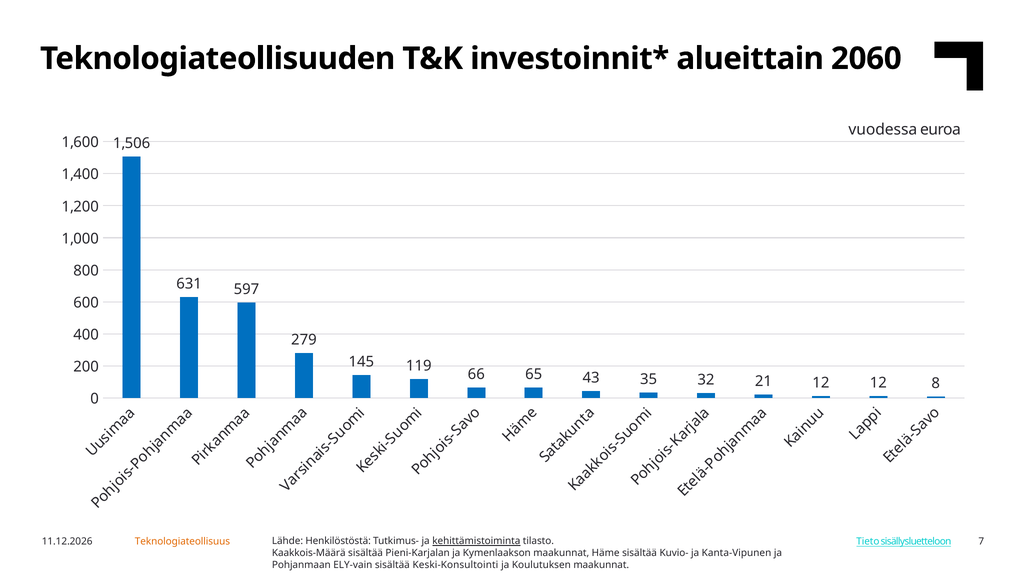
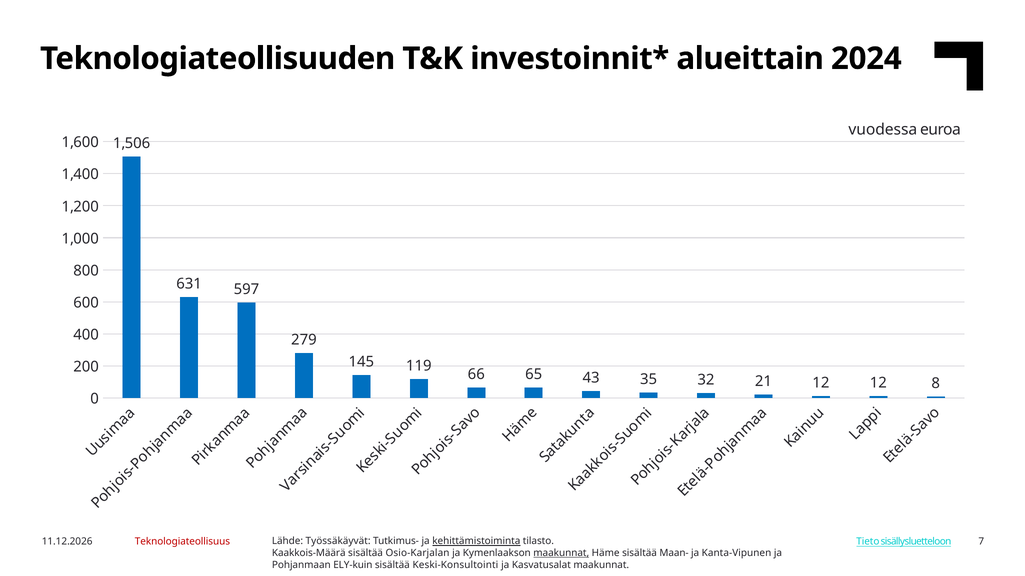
2060: 2060 -> 2024
Teknologiateollisuus colour: orange -> red
Henkilöstöstä: Henkilöstöstä -> Työssäkäyvät
Pieni-Karjalan: Pieni-Karjalan -> Osio-Karjalan
maakunnat at (561, 554) underline: none -> present
Kuvio-: Kuvio- -> Maan-
ELY-vain: ELY-vain -> ELY-kuin
Koulutuksen: Koulutuksen -> Kasvatusalat
